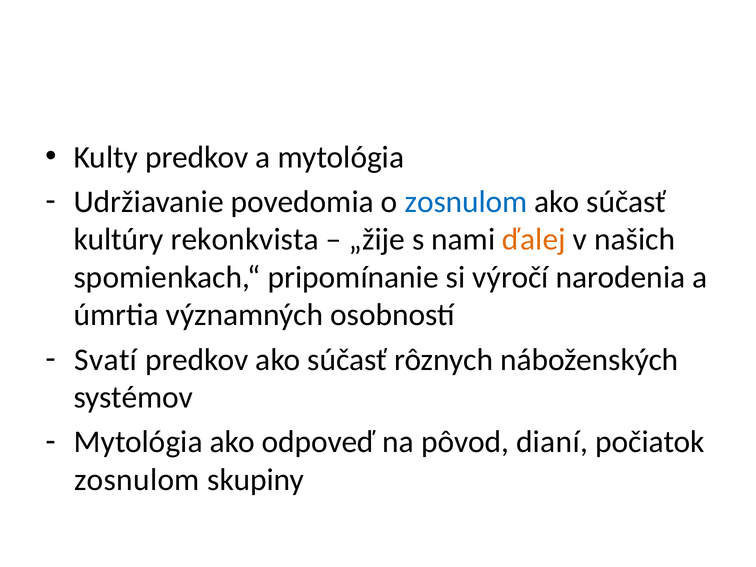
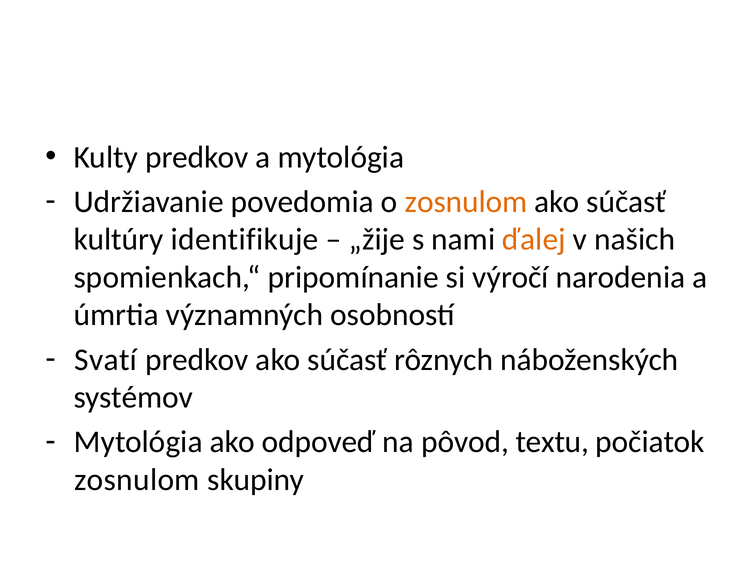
zosnulom at (466, 202) colour: blue -> orange
rekonkvista: rekonkvista -> identifikuje
dianí: dianí -> textu
